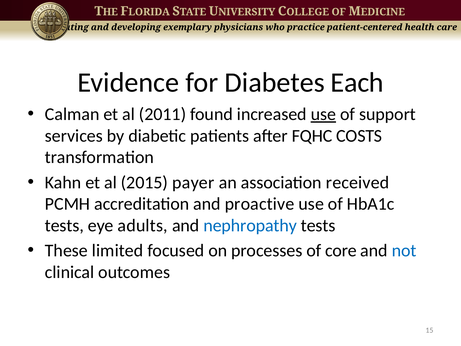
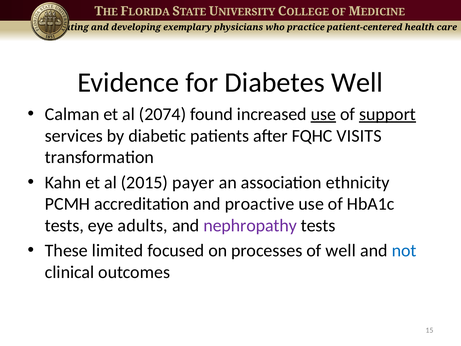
Diabetes Each: Each -> Well
2011: 2011 -> 2074
support underline: none -> present
COSTS: COSTS -> VISITS
received: received -> ethnicity
nephropathy colour: blue -> purple
of core: core -> well
